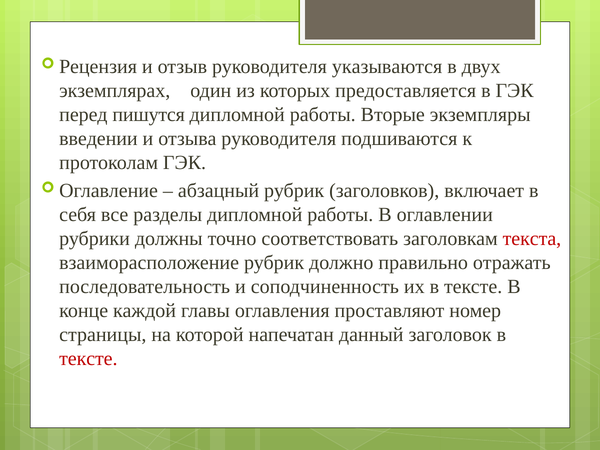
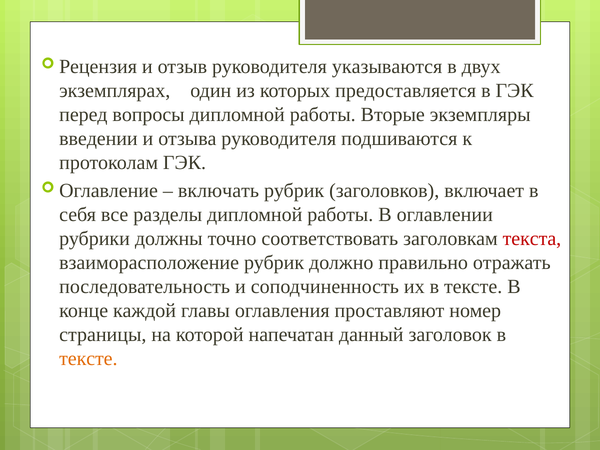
пишутся: пишутся -> вопросы
абзацный: абзацный -> включать
тексте at (88, 359) colour: red -> orange
